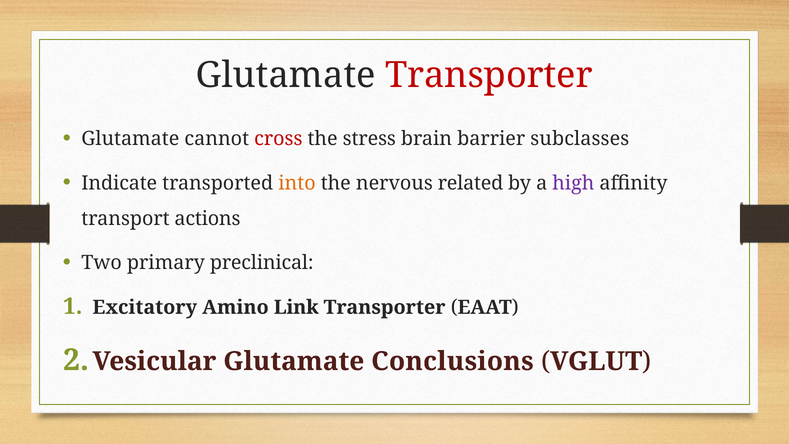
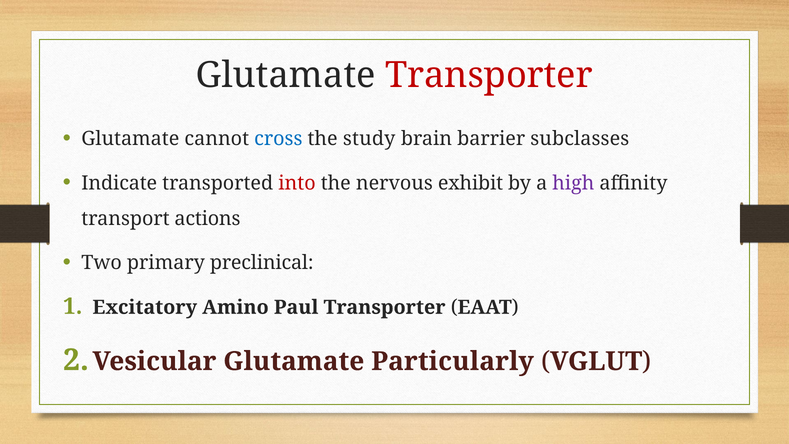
cross colour: red -> blue
stress: stress -> study
into colour: orange -> red
related: related -> exhibit
Link: Link -> Paul
Conclusions: Conclusions -> Particularly
